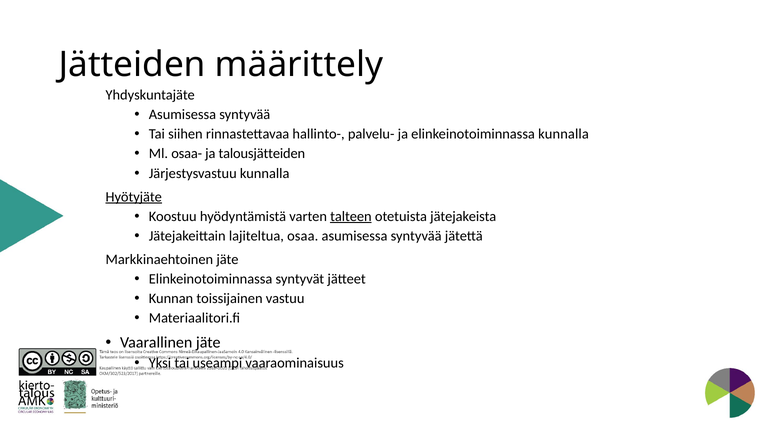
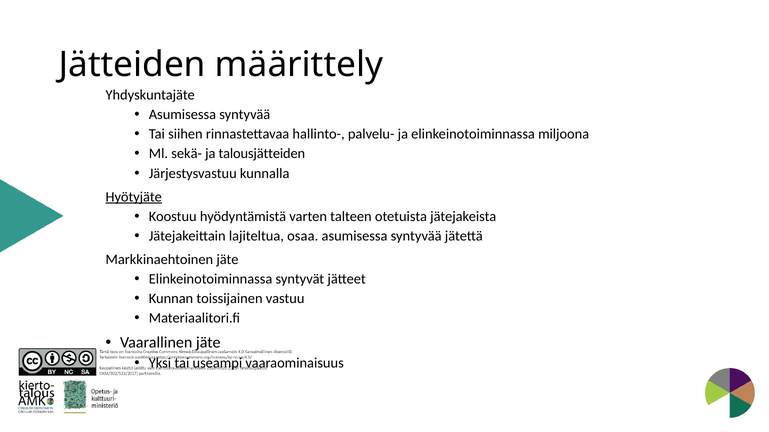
elinkeinotoiminnassa kunnalla: kunnalla -> miljoona
osaa-: osaa- -> sekä-
talteen underline: present -> none
